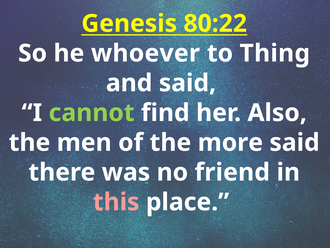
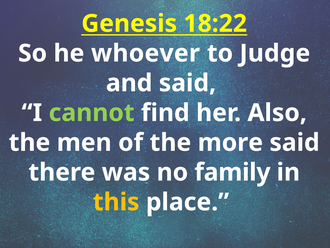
80:22: 80:22 -> 18:22
Thing: Thing -> Judge
friend: friend -> family
this colour: pink -> yellow
